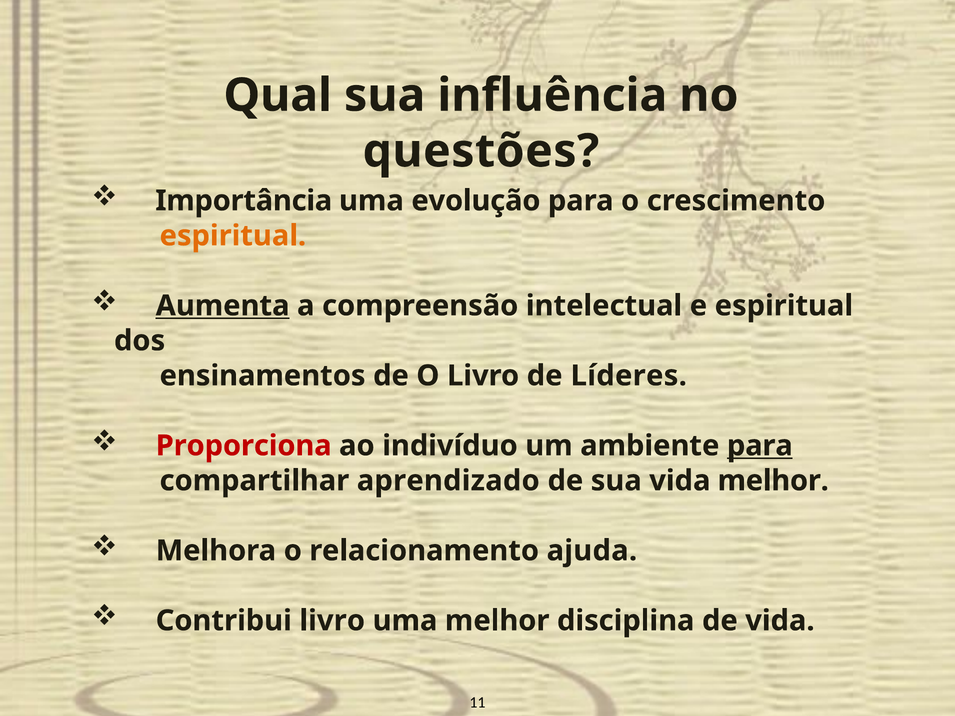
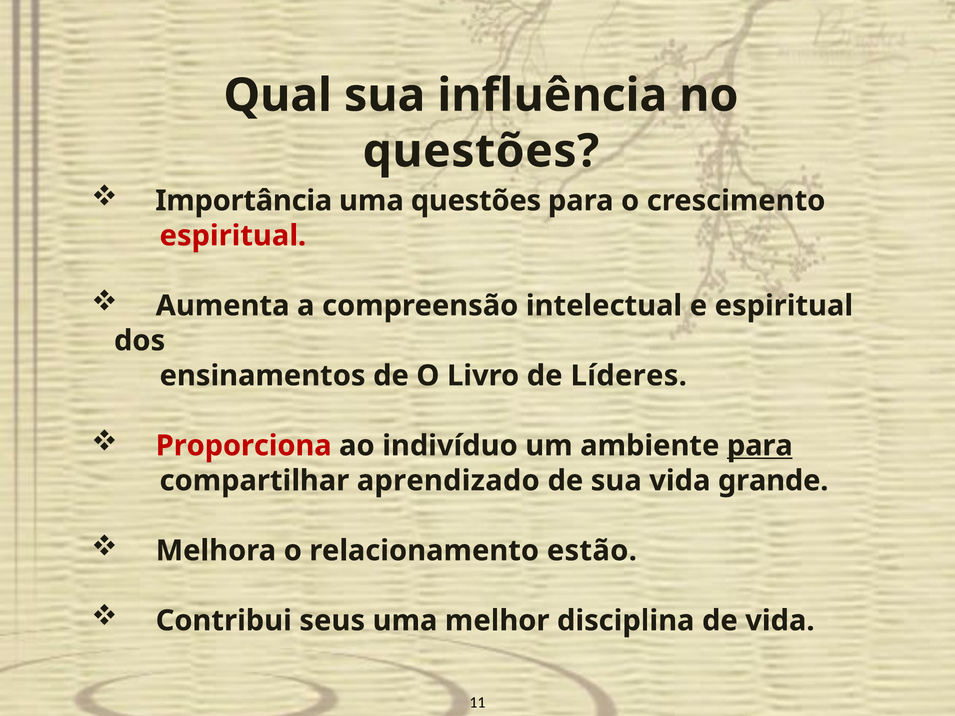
uma evolução: evolução -> questões
espiritual at (233, 236) colour: orange -> red
Aumenta underline: present -> none
vida melhor: melhor -> grande
ajuda: ajuda -> estão
Contribui livro: livro -> seus
